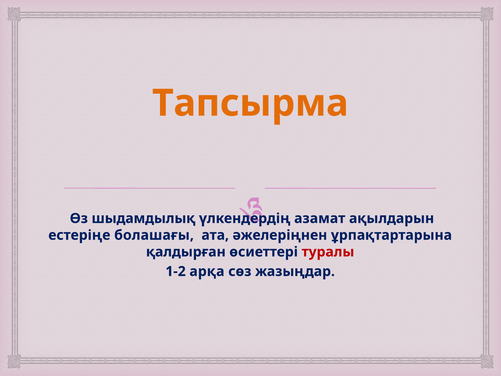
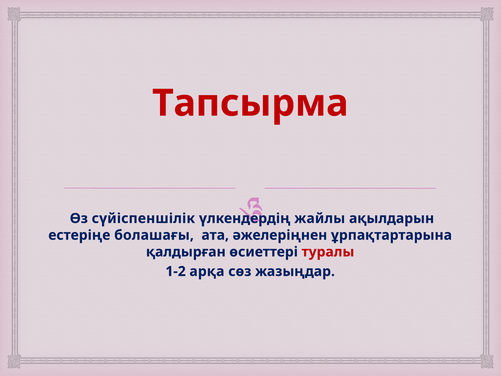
Тапсырма colour: orange -> red
шыдамдылық: шыдамдылық -> сүйіспеншілік
азамат: азамат -> жайлы
